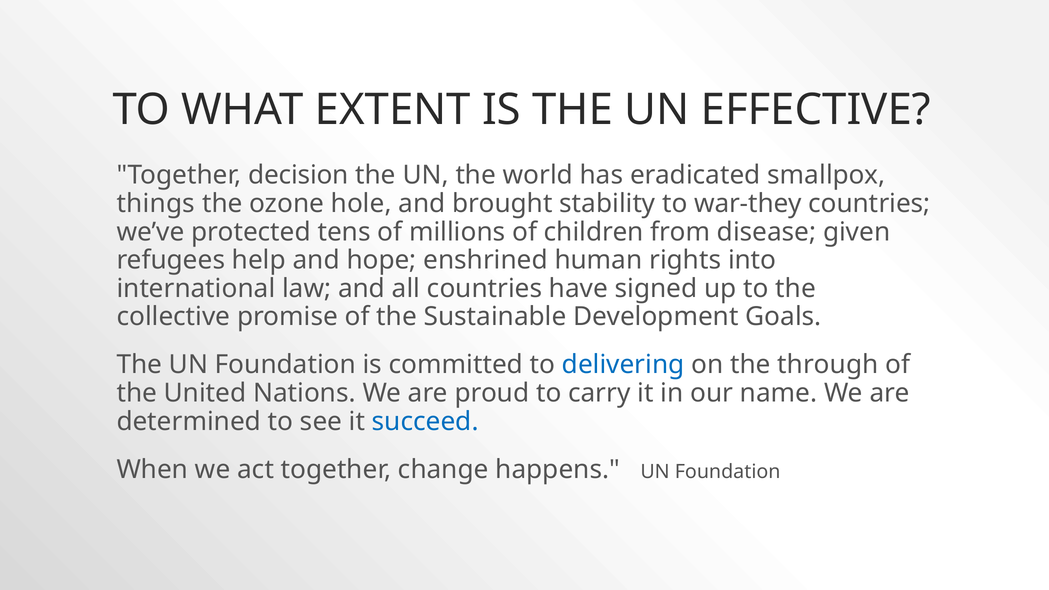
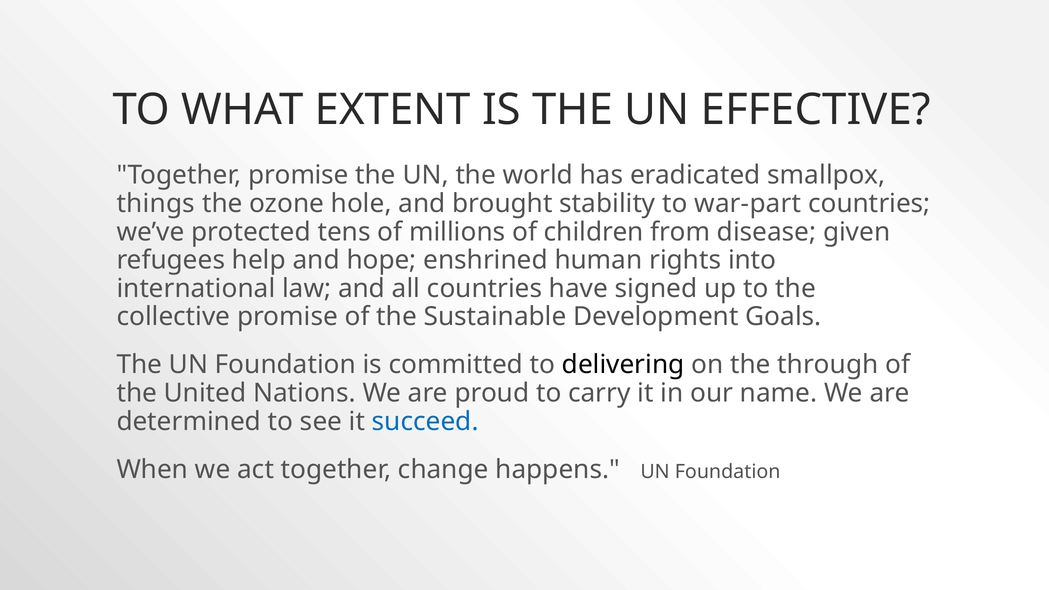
Together decision: decision -> promise
war-they: war-they -> war-part
delivering colour: blue -> black
